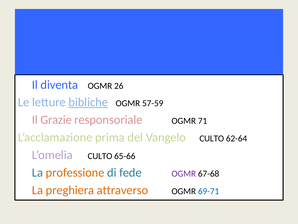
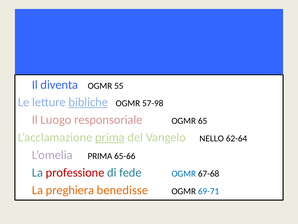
26: 26 -> 55
57-59: 57-59 -> 57-98
Grazie: Grazie -> Luogo
71: 71 -> 65
prima at (110, 137) underline: none -> present
Vangelo CULTO: CULTO -> NELLO
L’omelia CULTO: CULTO -> PRIMA
professione colour: orange -> red
OGMR at (184, 173) colour: purple -> blue
attraverso: attraverso -> benedisse
